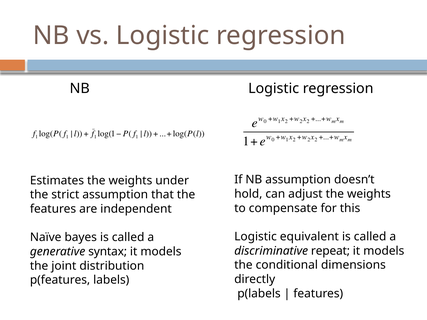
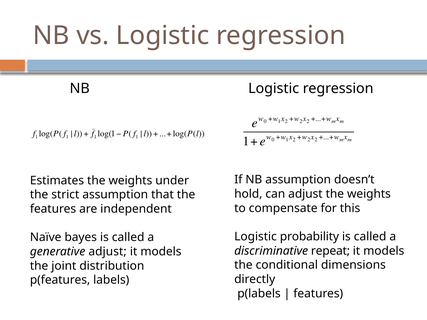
equivalent: equivalent -> probability
generative syntax: syntax -> adjust
